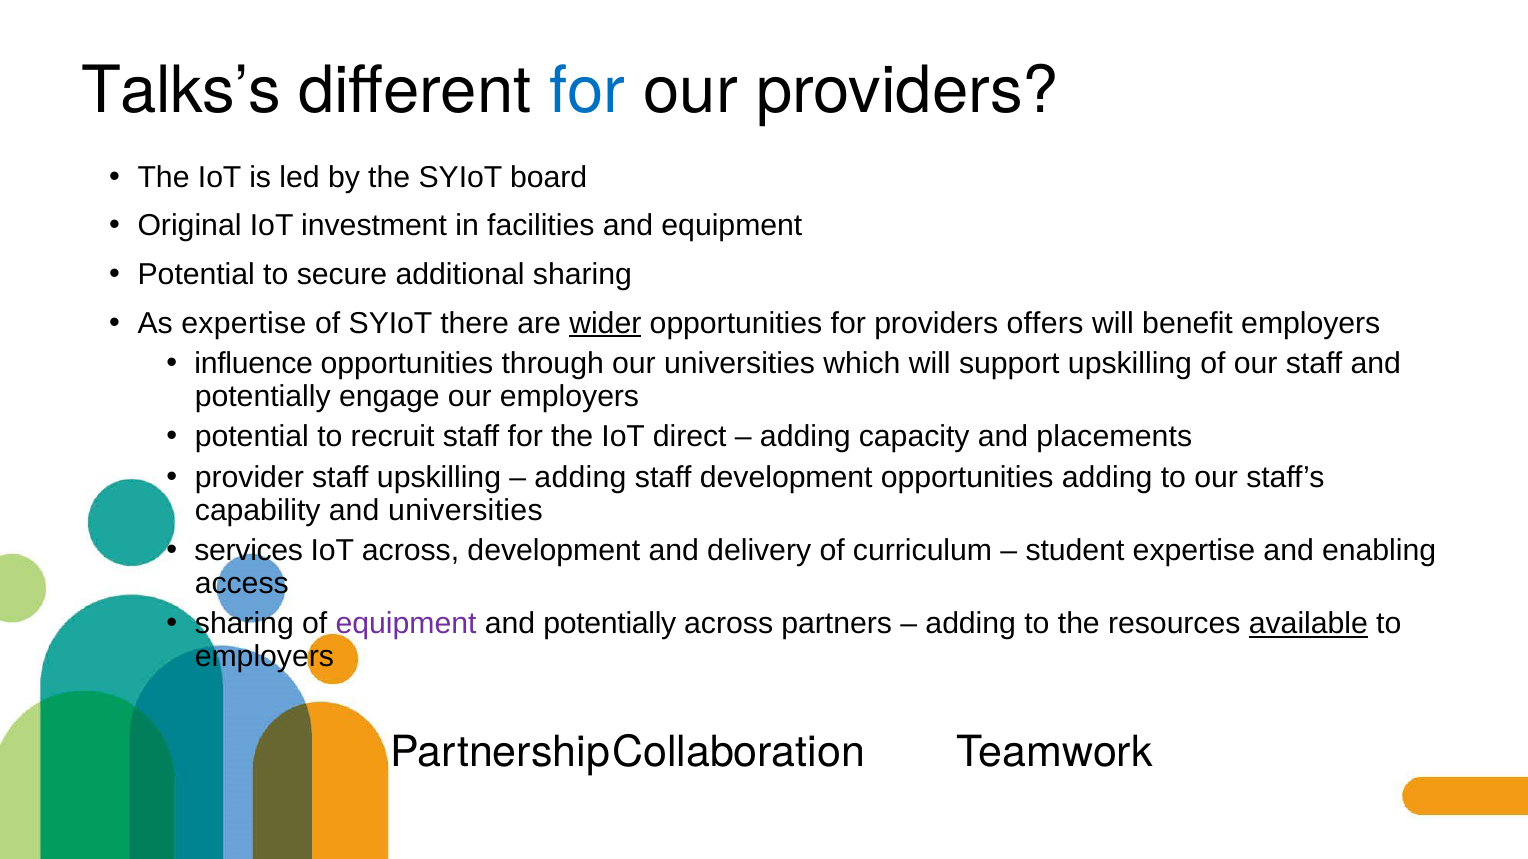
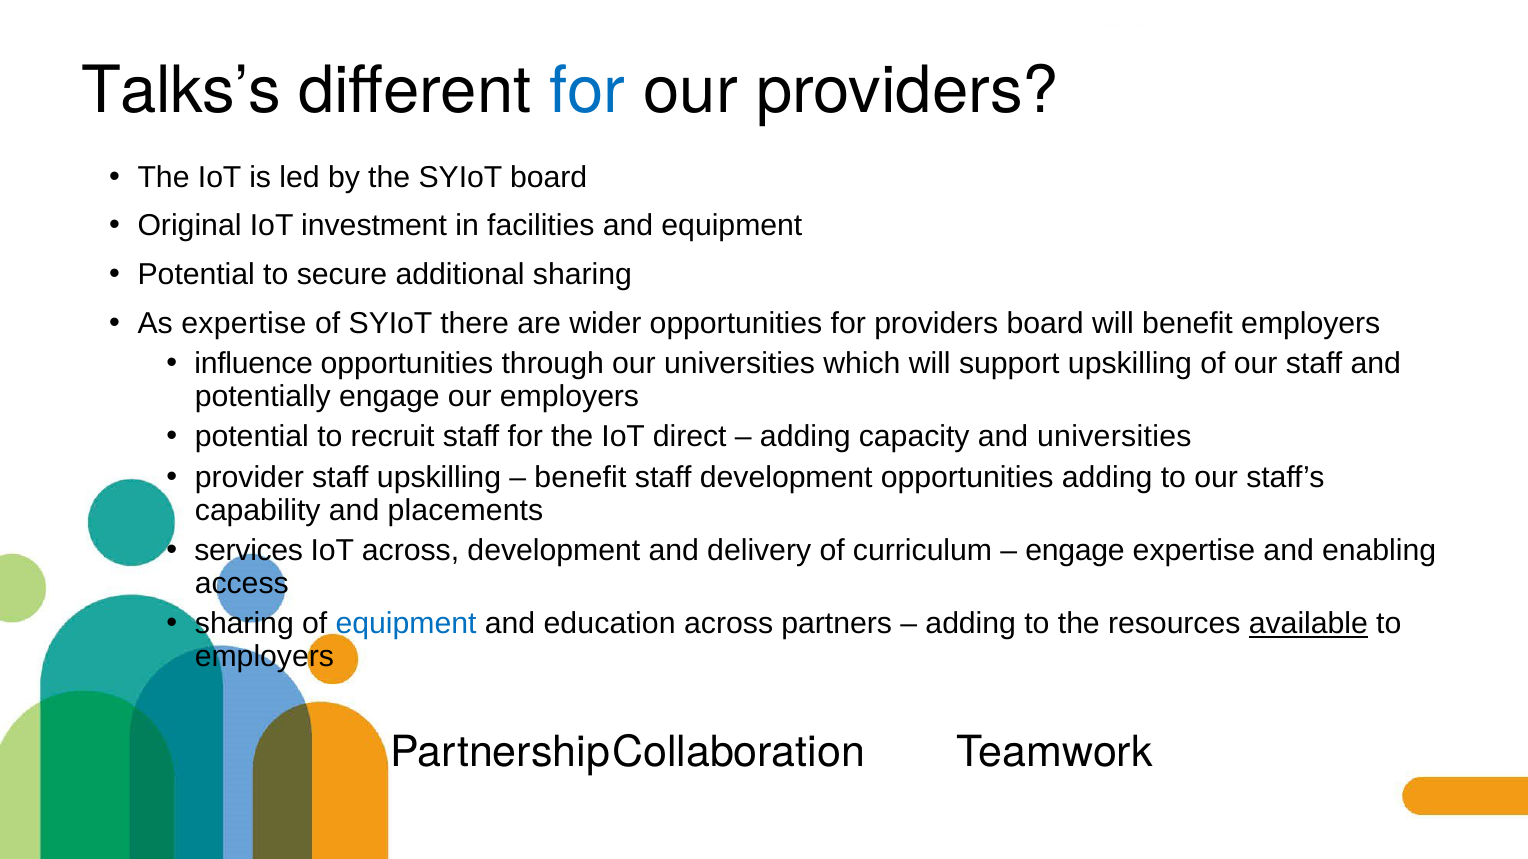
wider underline: present -> none
providers offers: offers -> board
and placements: placements -> universities
adding at (580, 478): adding -> benefit
and universities: universities -> placements
student at (1075, 551): student -> engage
equipment at (406, 624) colour: purple -> blue
potentially at (610, 624): potentially -> education
